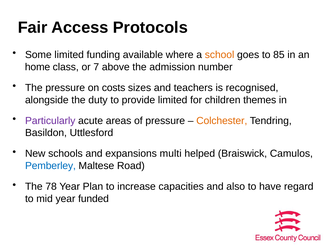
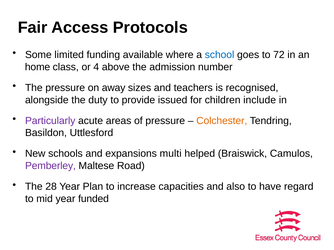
school colour: orange -> blue
85: 85 -> 72
7: 7 -> 4
costs: costs -> away
provide limited: limited -> issued
themes: themes -> include
Pemberley colour: blue -> purple
78: 78 -> 28
